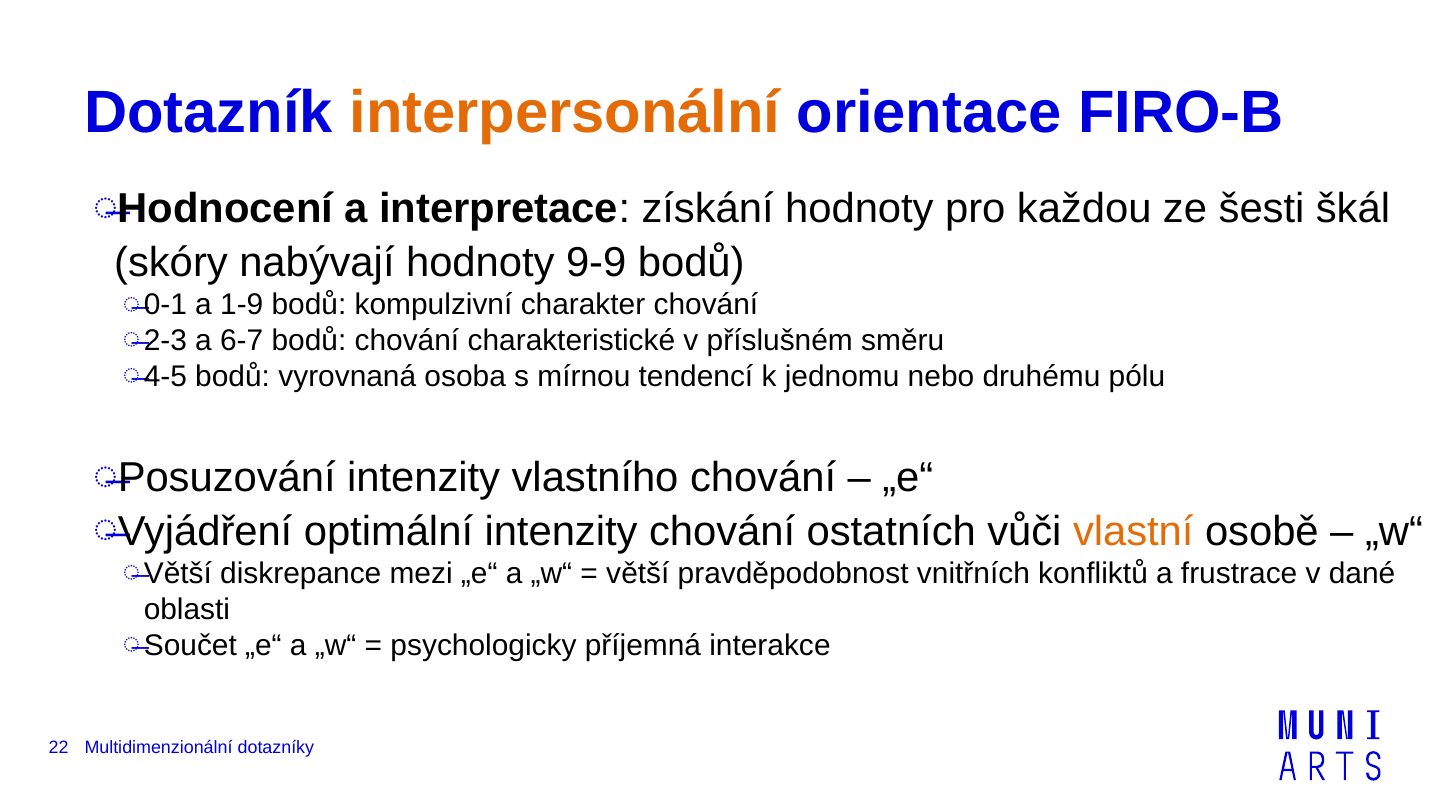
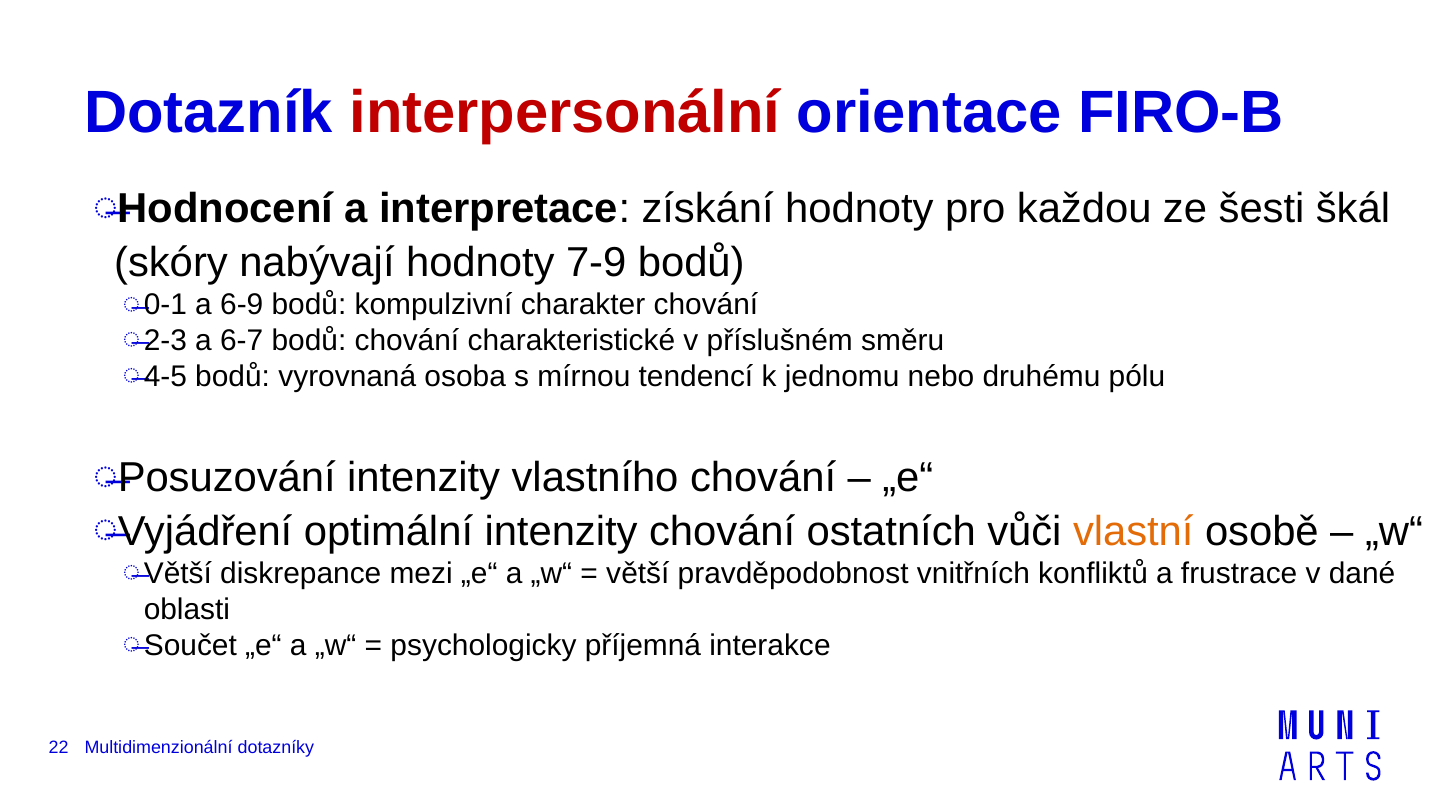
interpersonální colour: orange -> red
9-9: 9-9 -> 7-9
1-9: 1-9 -> 6-9
